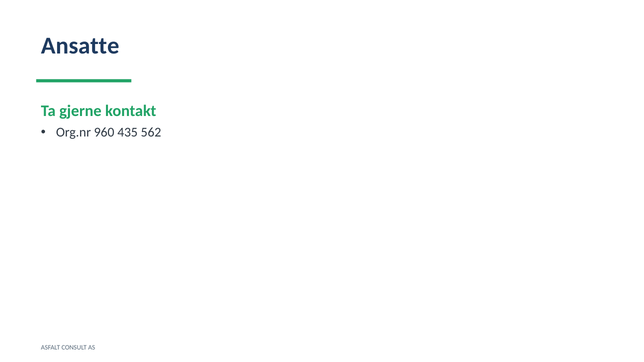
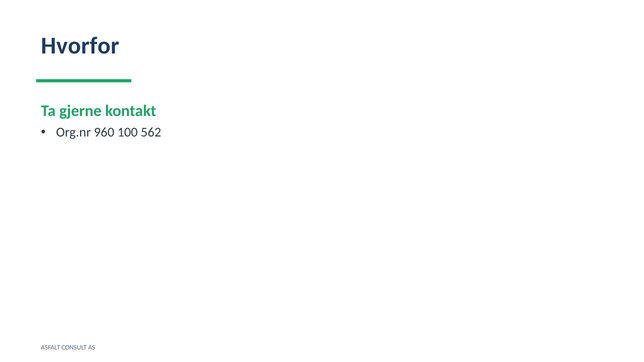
Ansatte: Ansatte -> Hvorfor
435: 435 -> 100
